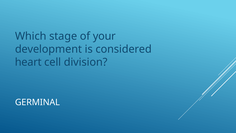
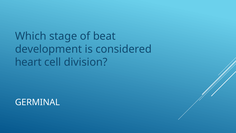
your: your -> beat
